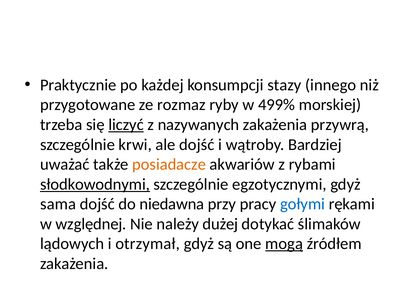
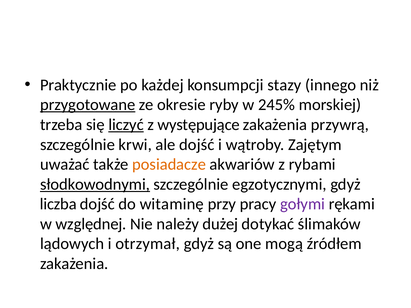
przygotowane underline: none -> present
rozmaz: rozmaz -> okresie
499%: 499% -> 245%
nazywanych: nazywanych -> występujące
Bardziej: Bardziej -> Zajętym
sama: sama -> liczba
niedawna: niedawna -> witaminę
gołymi colour: blue -> purple
mogą underline: present -> none
